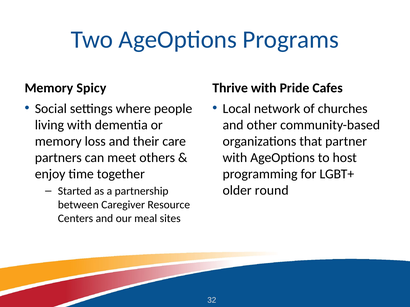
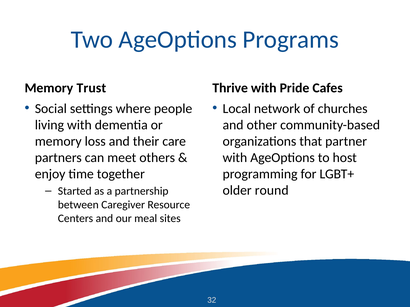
Spicy: Spicy -> Trust
